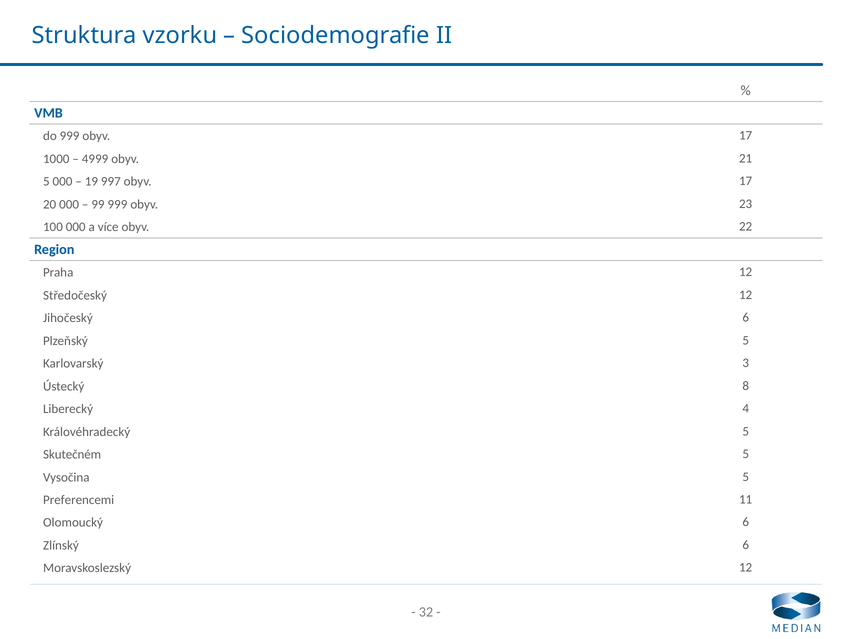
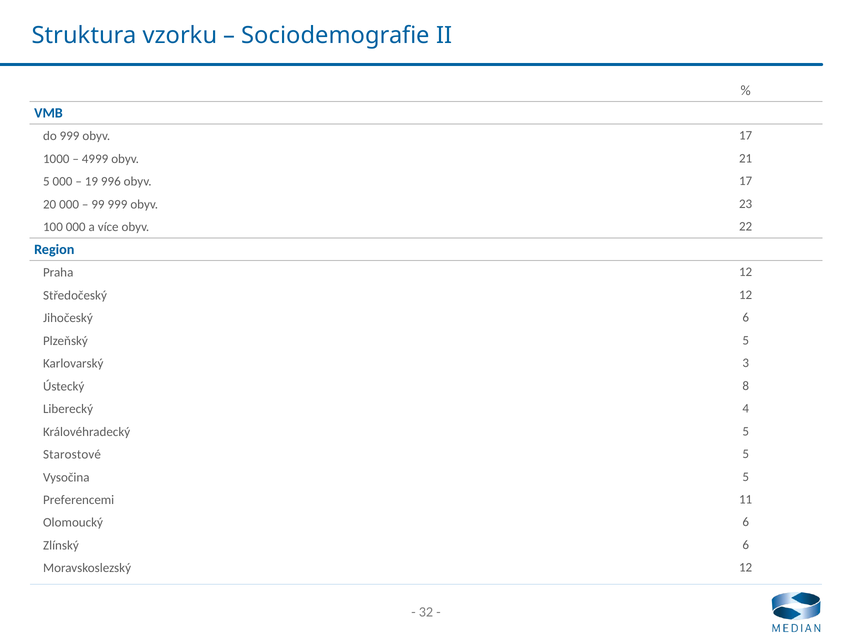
997: 997 -> 996
Skutečném: Skutečném -> Starostové
